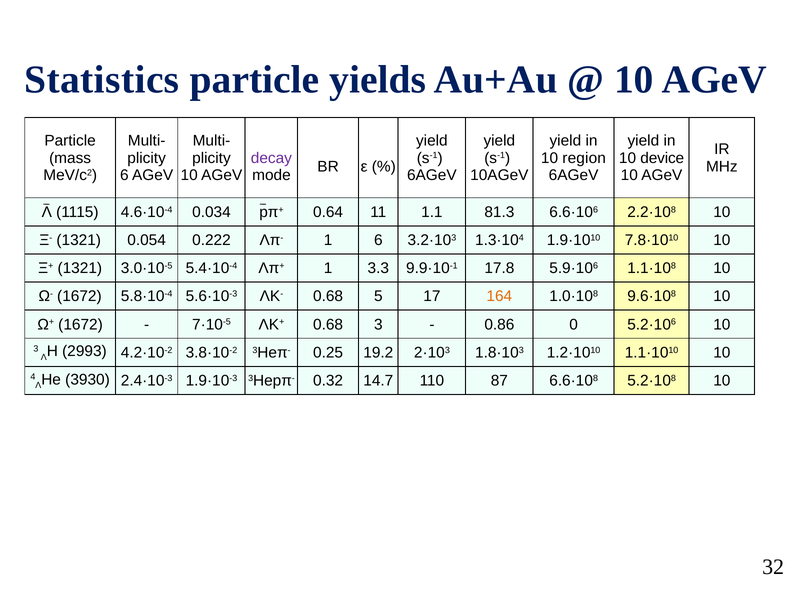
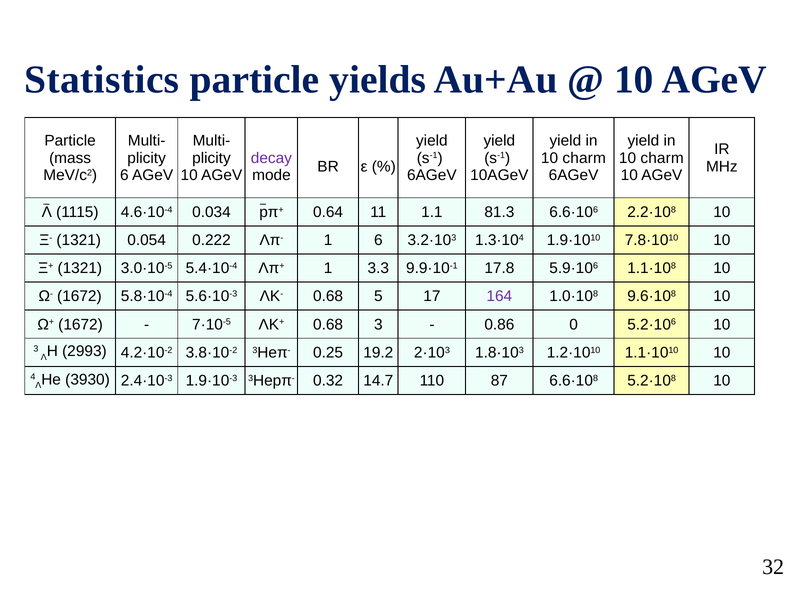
region at (584, 158): region -> charm
device at (662, 158): device -> charm
164 colour: orange -> purple
